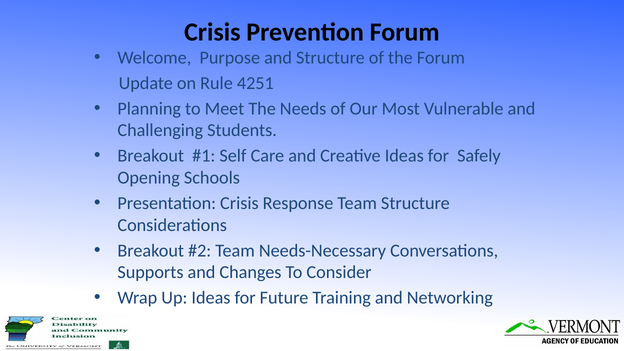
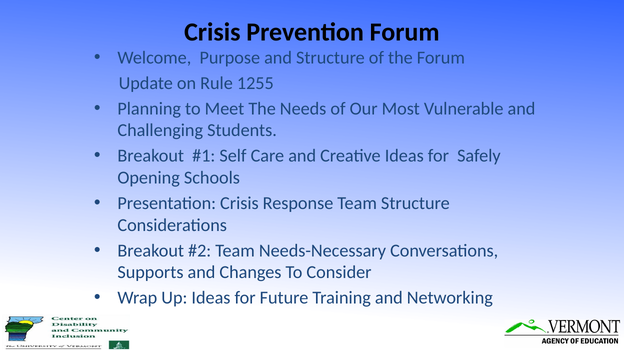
4251: 4251 -> 1255
